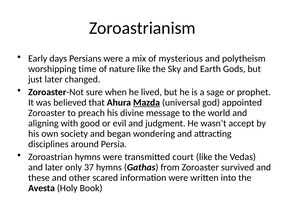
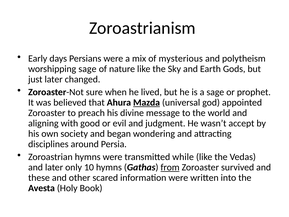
worshipping time: time -> sage
court: court -> while
37: 37 -> 10
from underline: none -> present
